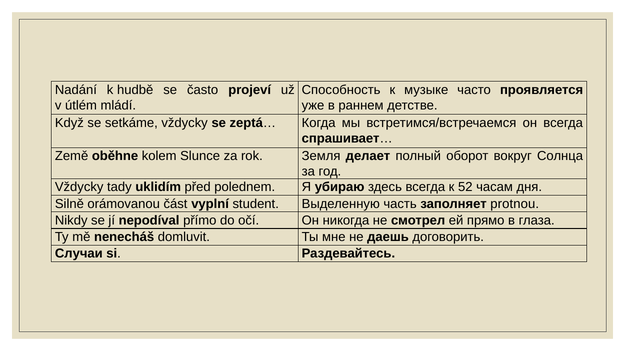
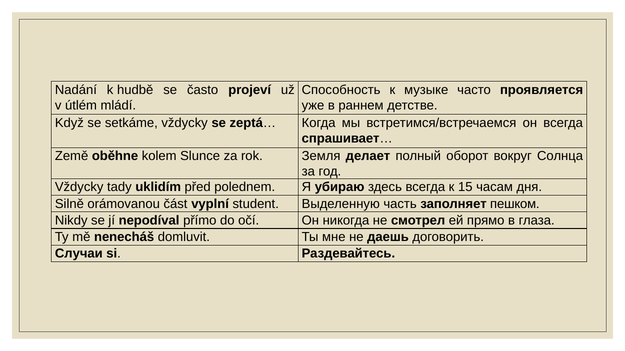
52: 52 -> 15
protnou: protnou -> пешком
